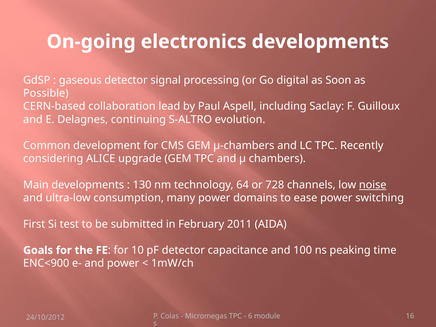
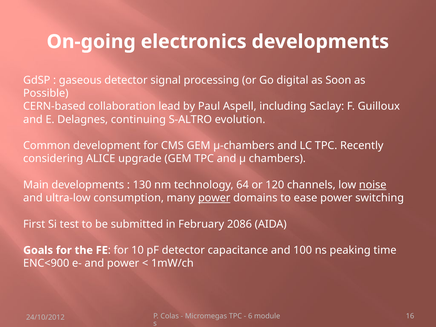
728: 728 -> 120
power at (214, 198) underline: none -> present
2011: 2011 -> 2086
